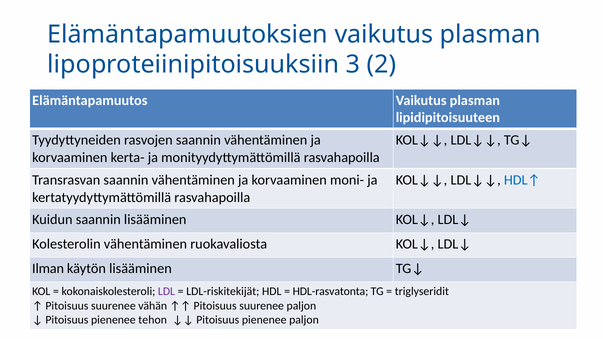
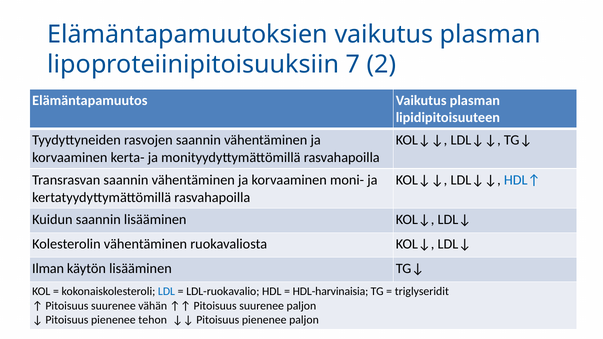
3: 3 -> 7
LDL colour: purple -> blue
LDL-riskitekijät: LDL-riskitekijät -> LDL-ruokavalio
HDL-rasvatonta: HDL-rasvatonta -> HDL-harvinaisia
